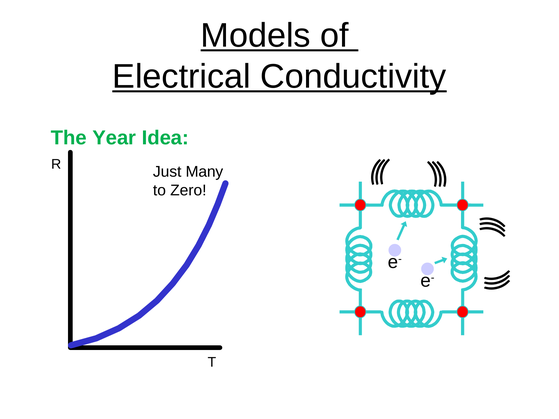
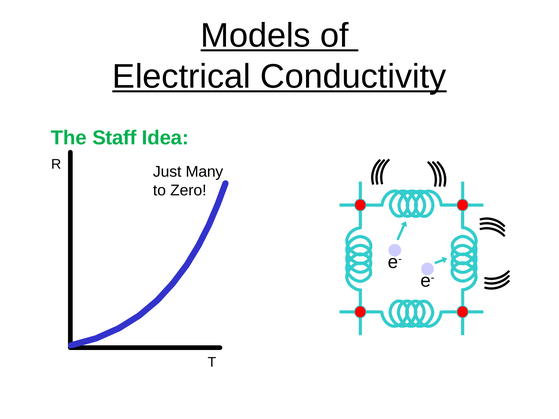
Year: Year -> Staff
